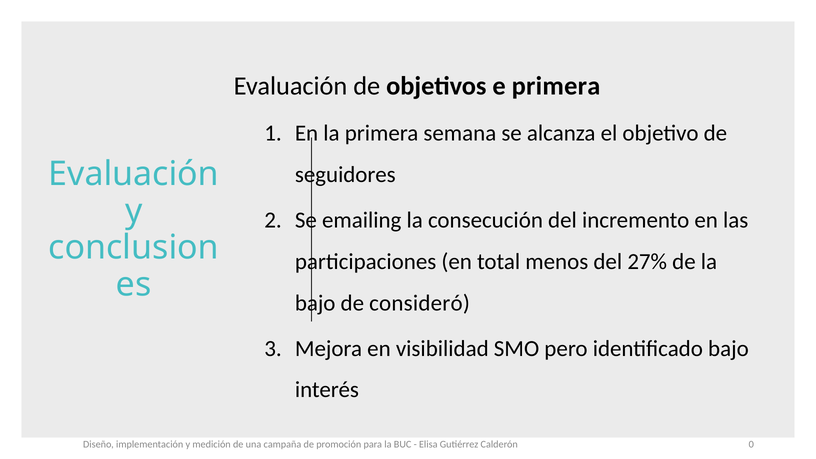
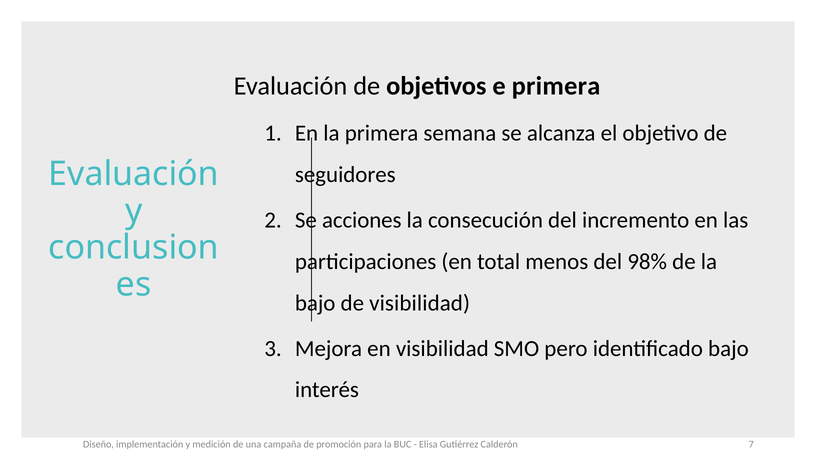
emailing: emailing -> acciones
27%: 27% -> 98%
de consideró: consideró -> visibilidad
0: 0 -> 7
